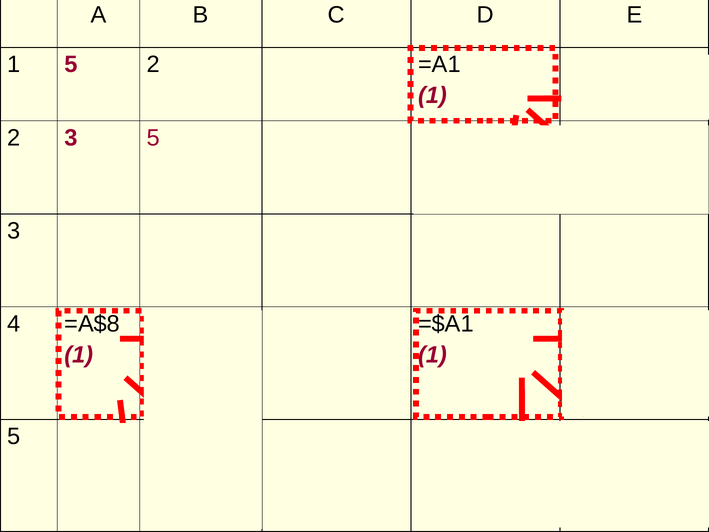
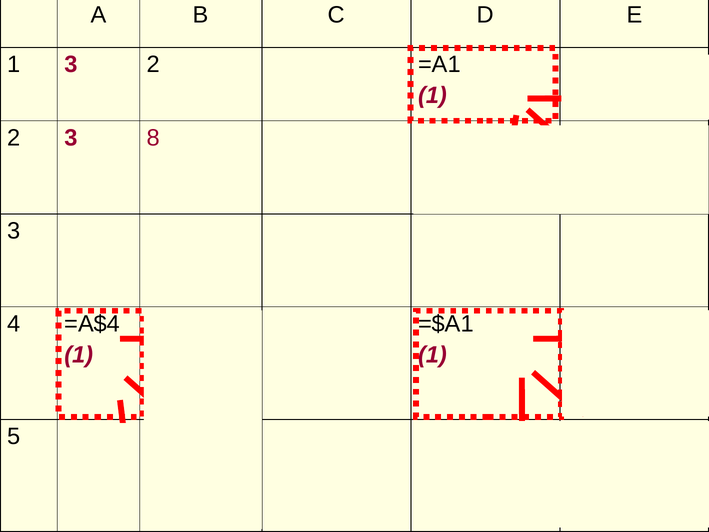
5 at (71, 64): 5 -> 3
3 5: 5 -> 8
=A$8: =A$8 -> =A$4
